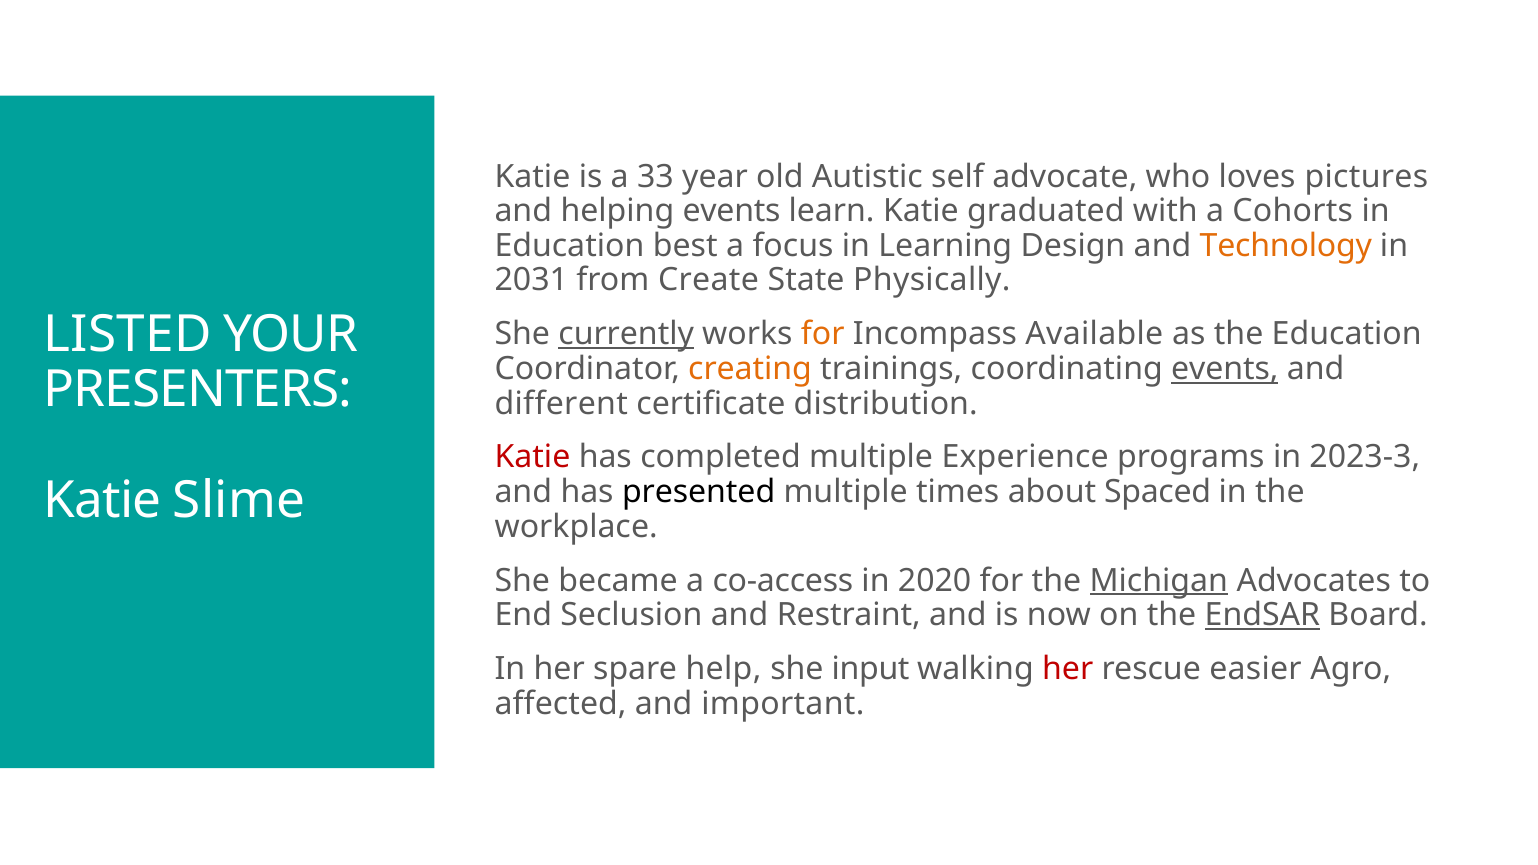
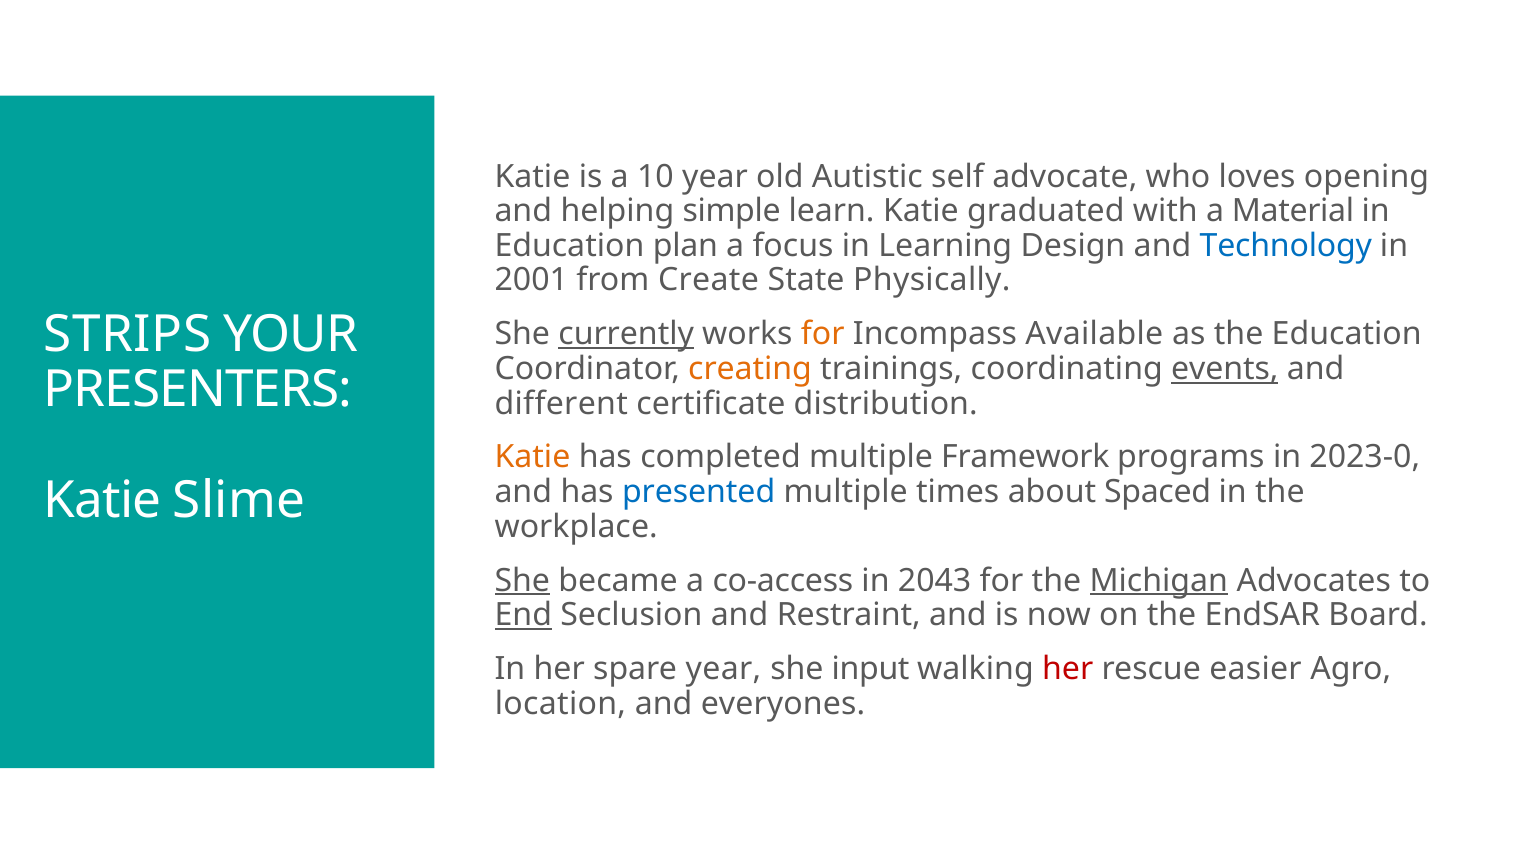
33: 33 -> 10
pictures: pictures -> opening
helping events: events -> simple
Cohorts: Cohorts -> Material
best: best -> plan
Technology colour: orange -> blue
2031: 2031 -> 2001
LISTED: LISTED -> STRIPS
Katie at (532, 457) colour: red -> orange
Experience: Experience -> Framework
2023-3: 2023-3 -> 2023-0
presented colour: black -> blue
She at (522, 581) underline: none -> present
2020: 2020 -> 2043
End underline: none -> present
EndSAR underline: present -> none
spare help: help -> year
affected: affected -> location
important: important -> everyones
